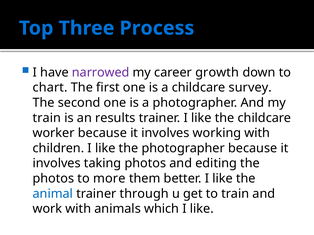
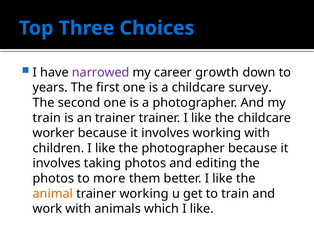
Process: Process -> Choices
chart: chart -> years
an results: results -> trainer
animal colour: blue -> orange
trainer through: through -> working
